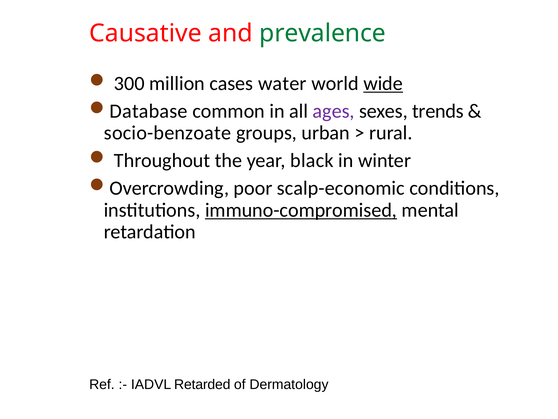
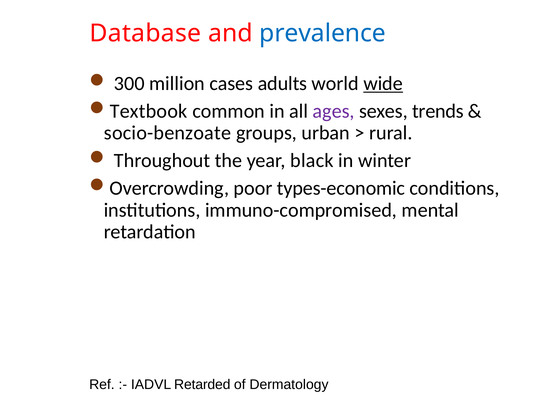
Causative: Causative -> Database
prevalence colour: green -> blue
water: water -> adults
Database: Database -> Textbook
scalp-economic: scalp-economic -> types-economic
immuno-compromised underline: present -> none
